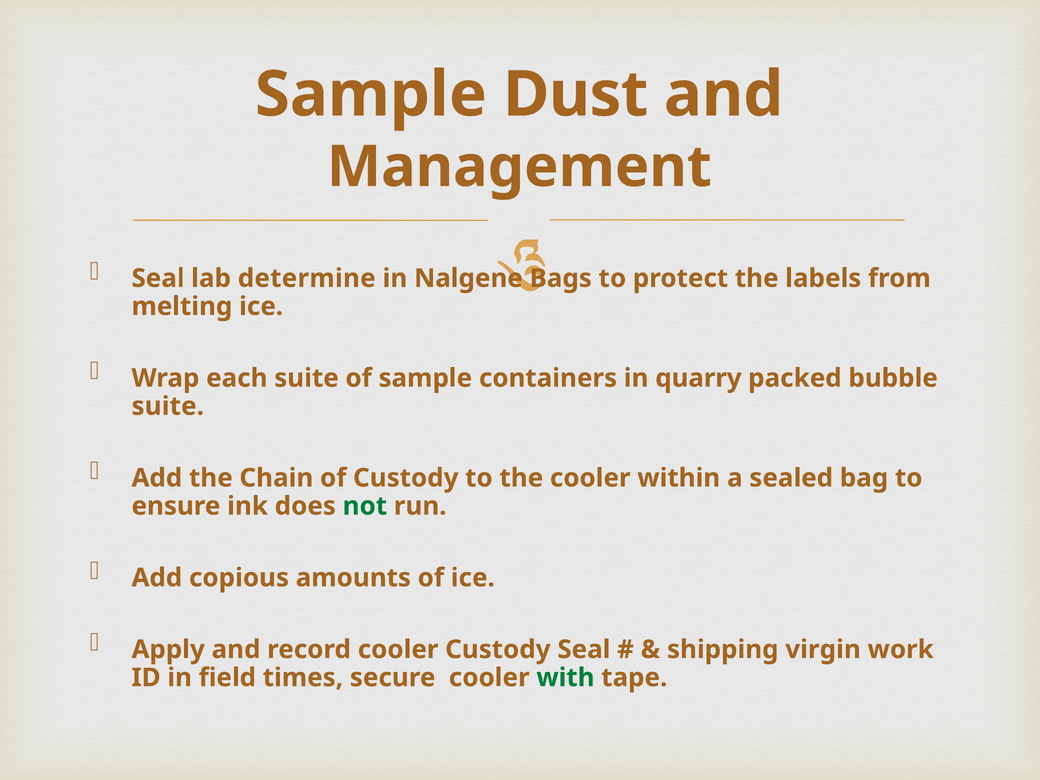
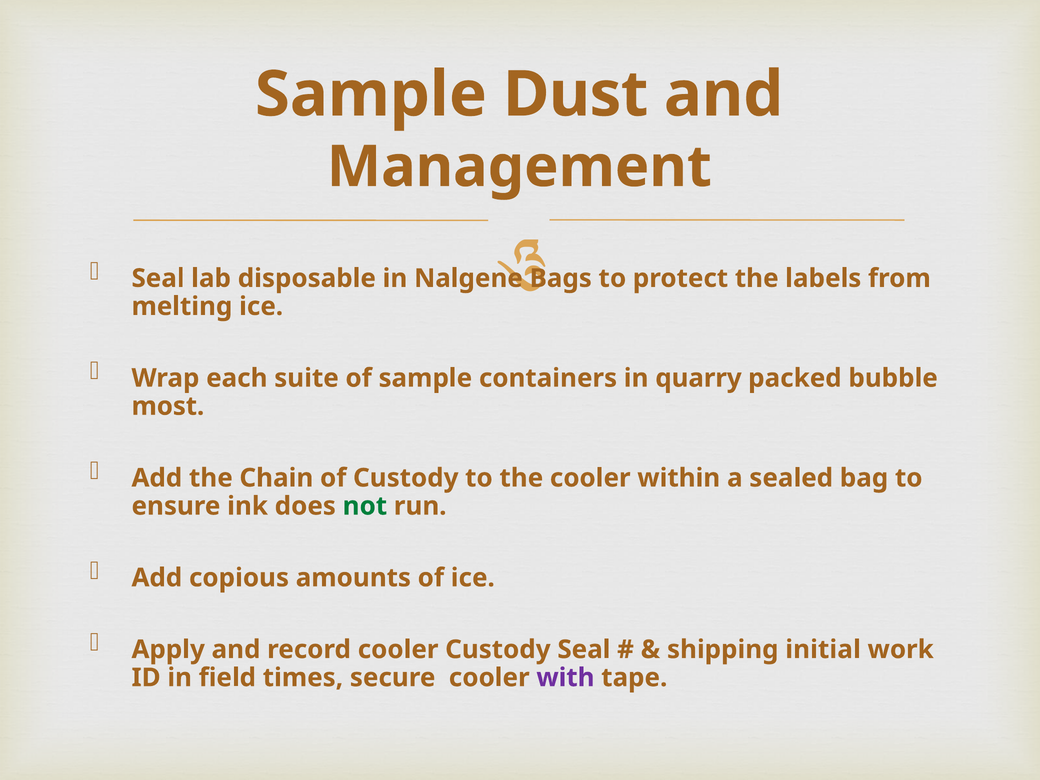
determine: determine -> disposable
suite at (168, 406): suite -> most
virgin: virgin -> initial
with colour: green -> purple
